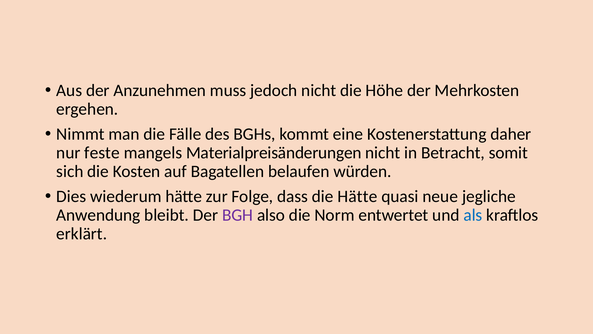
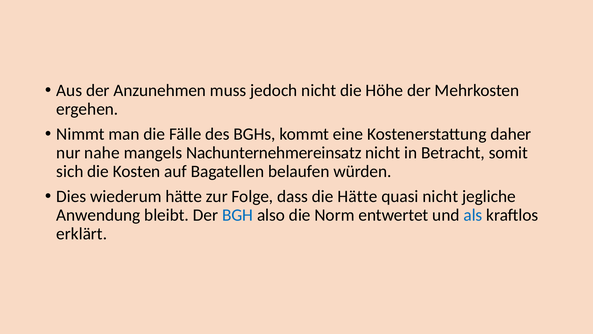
feste: feste -> nahe
Materialpreisänderungen: Materialpreisänderungen -> Nachunternehmereinsatz
quasi neue: neue -> nicht
BGH colour: purple -> blue
